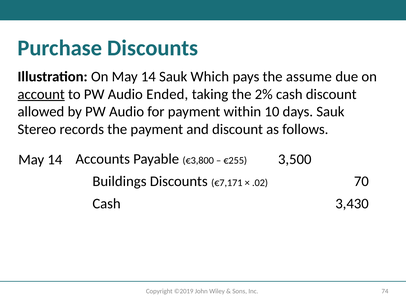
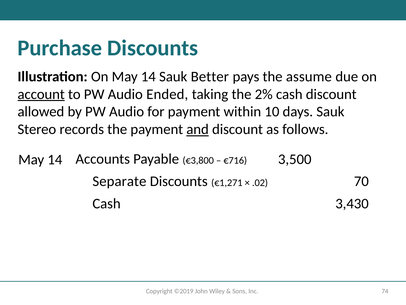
Which: Which -> Better
and underline: none -> present
€255: €255 -> €716
Buildings: Buildings -> Separate
€7,171: €7,171 -> €1,271
